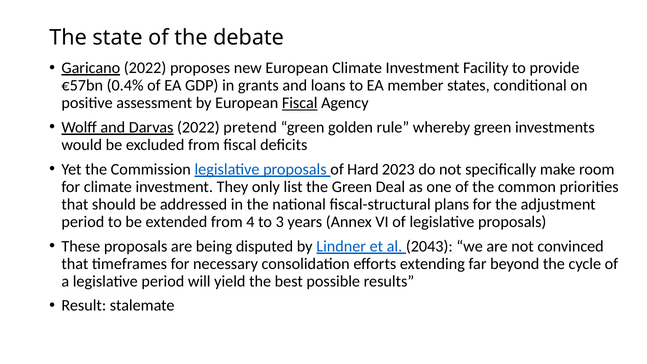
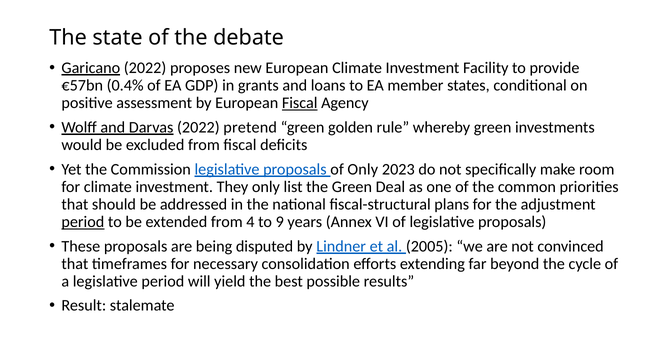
of Hard: Hard -> Only
period at (83, 222) underline: none -> present
3: 3 -> 9
2043: 2043 -> 2005
